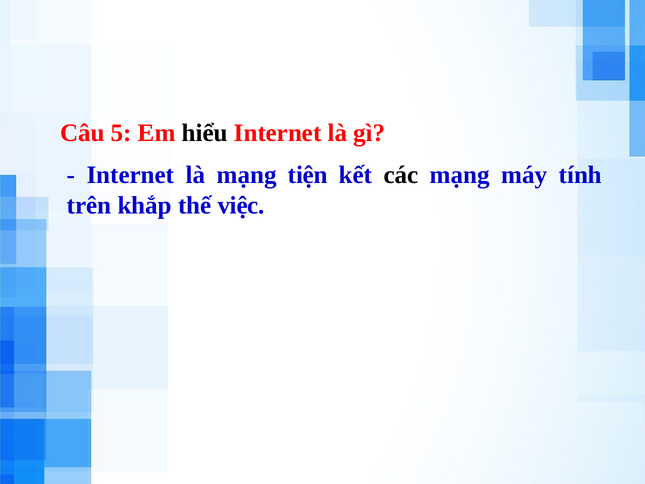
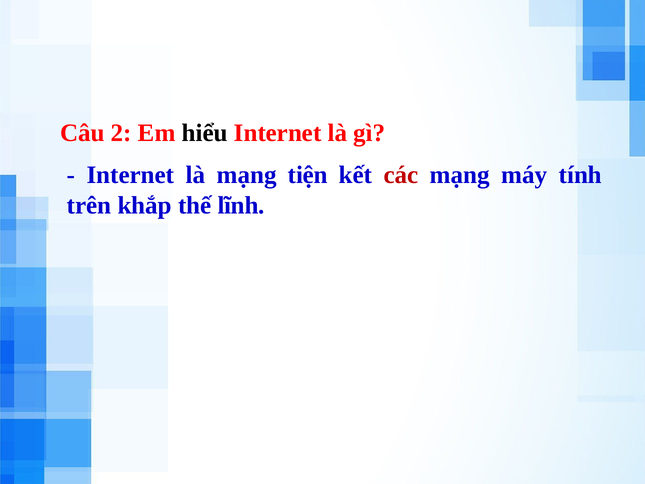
5: 5 -> 2
các colour: black -> red
việc: việc -> lĩnh
